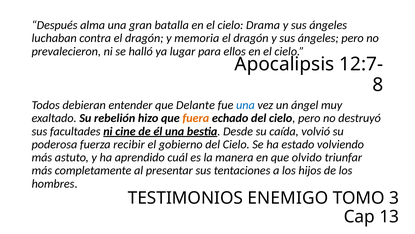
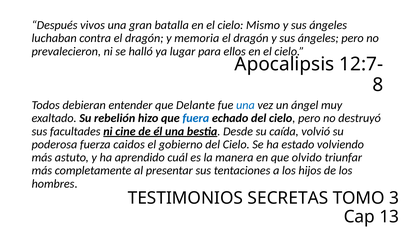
alma: alma -> vivos
Drama: Drama -> Mismo
fuera colour: orange -> blue
recibir: recibir -> caidos
ENEMIGO: ENEMIGO -> SECRETAS
